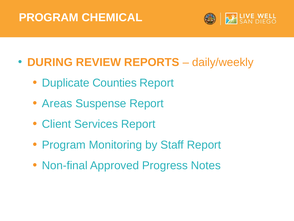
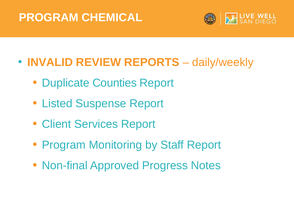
DURING: DURING -> INVALID
Areas: Areas -> Listed
